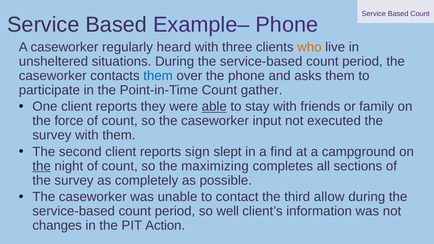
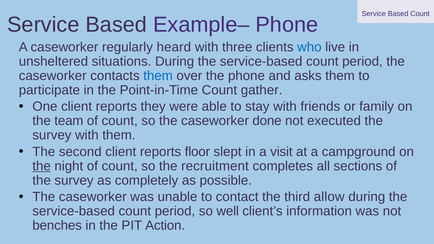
who colour: orange -> blue
able underline: present -> none
force: force -> team
input: input -> done
sign: sign -> floor
find: find -> visit
maximizing: maximizing -> recruitment
changes: changes -> benches
